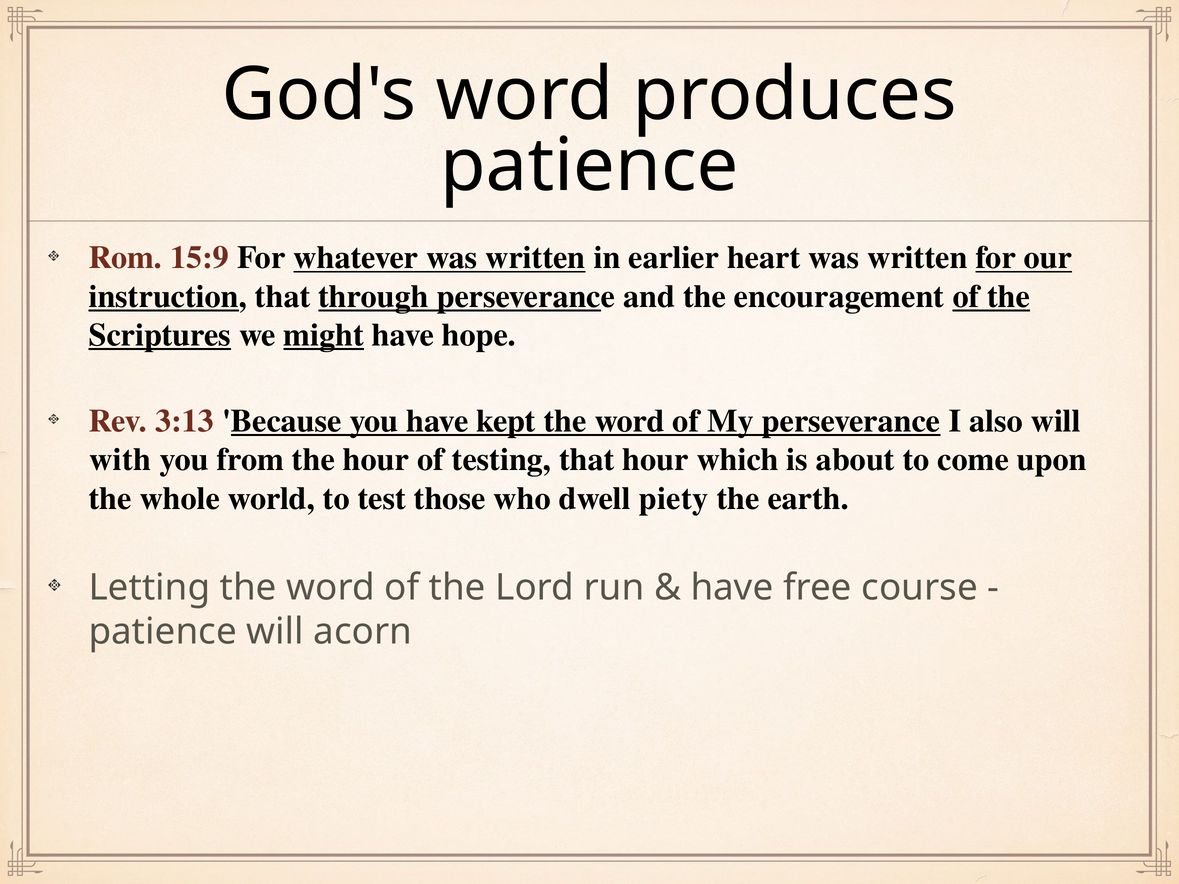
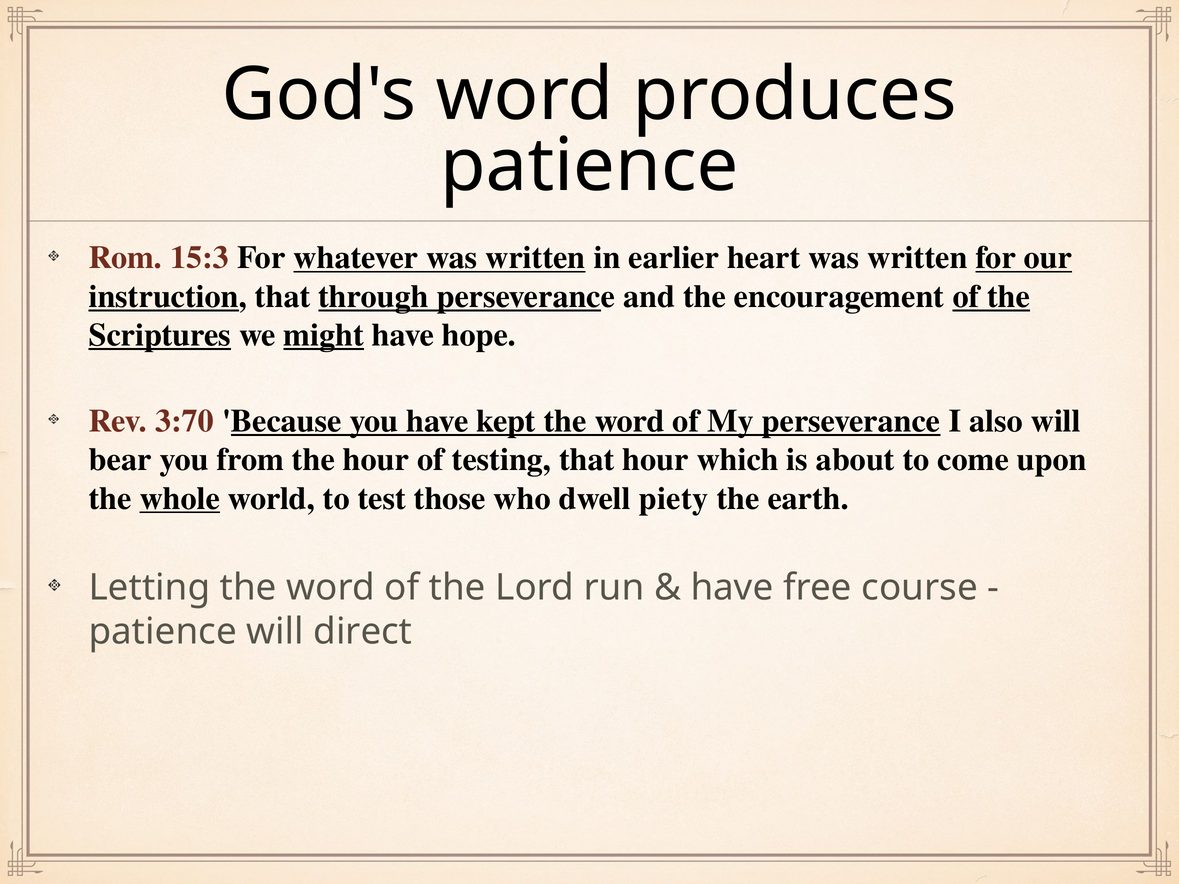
15:9: 15:9 -> 15:3
3:13: 3:13 -> 3:70
with: with -> bear
whole underline: none -> present
acorn: acorn -> direct
